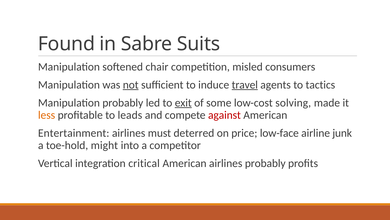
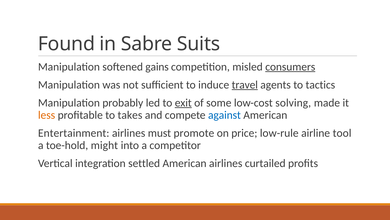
chair: chair -> gains
consumers underline: none -> present
not underline: present -> none
leads: leads -> takes
against colour: red -> blue
deterred: deterred -> promote
low-face: low-face -> low-rule
junk: junk -> tool
critical: critical -> settled
airlines probably: probably -> curtailed
